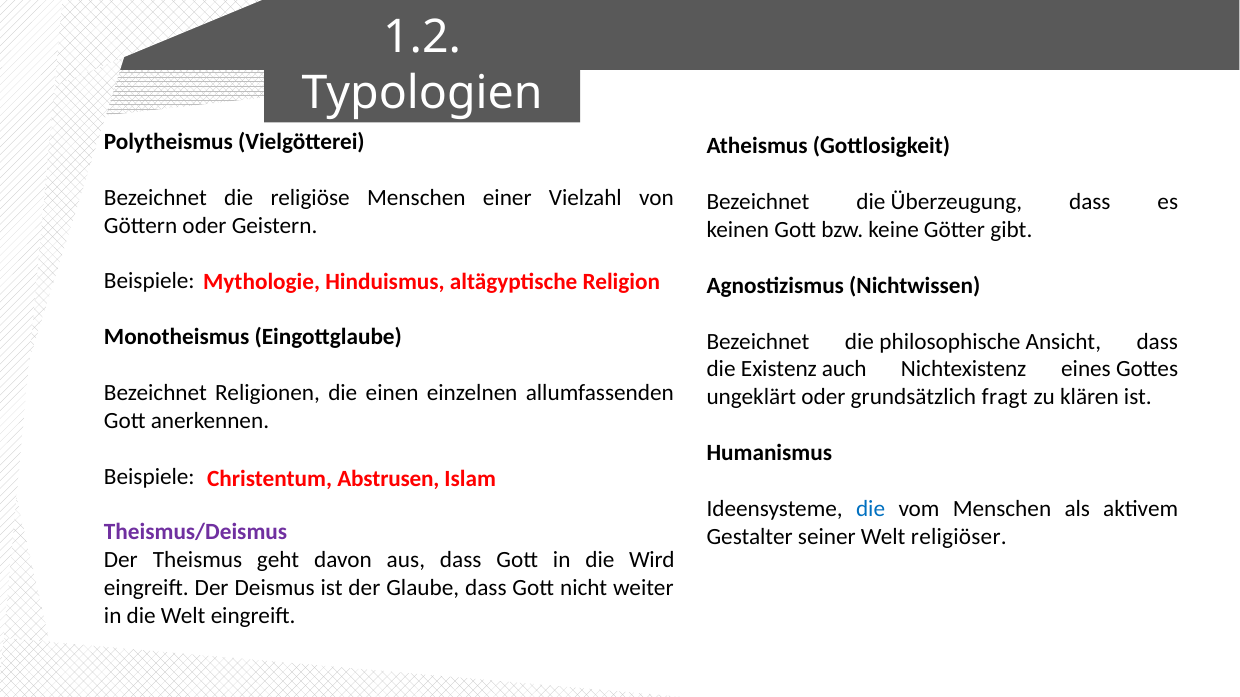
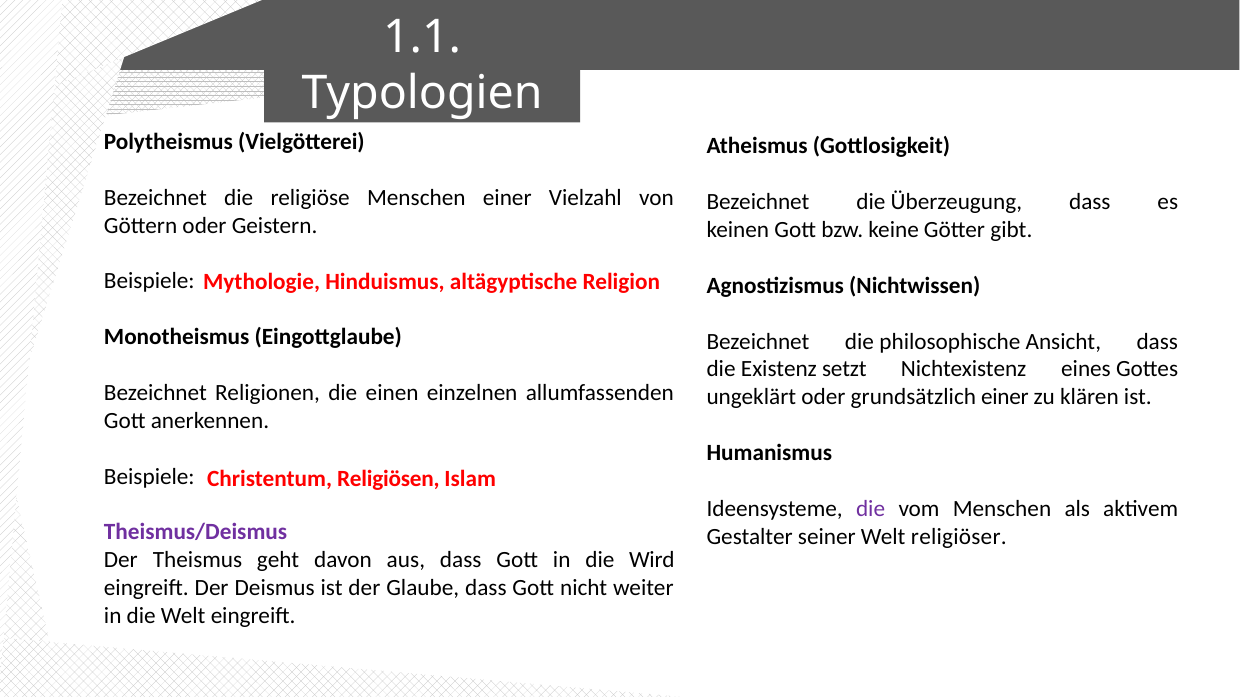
1.2: 1.2 -> 1.1
auch: auch -> setzt
grundsätzlich fragt: fragt -> einer
Abstrusen: Abstrusen -> Religiösen
die at (871, 509) colour: blue -> purple
